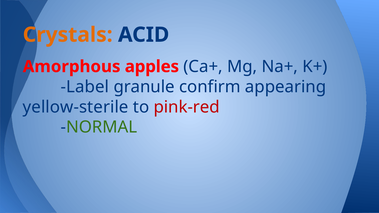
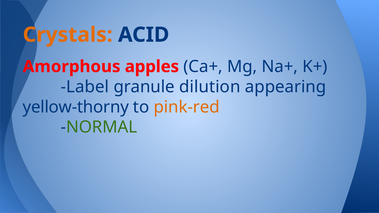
confirm: confirm -> dilution
yellow-sterile: yellow-sterile -> yellow-thorny
pink-red colour: red -> orange
